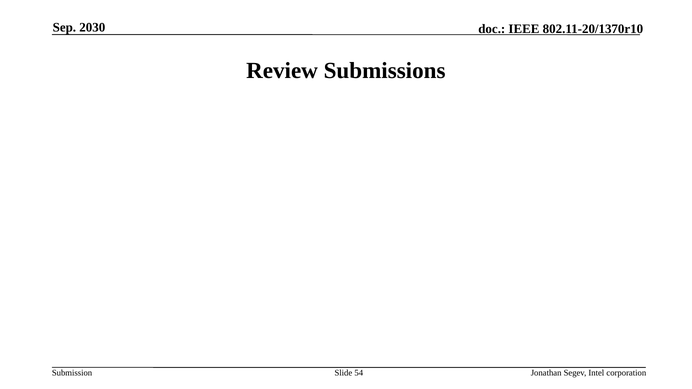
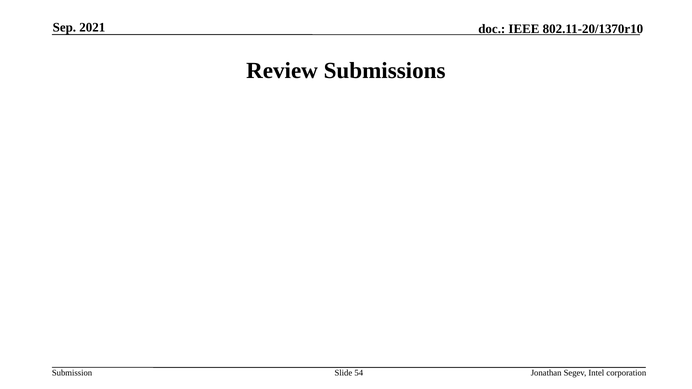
2030: 2030 -> 2021
